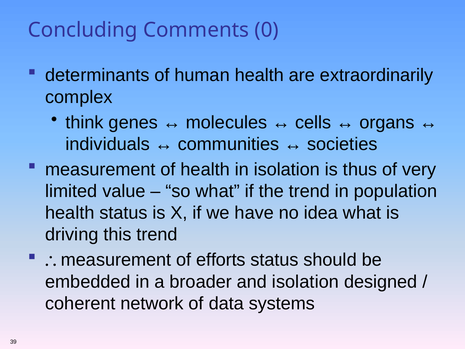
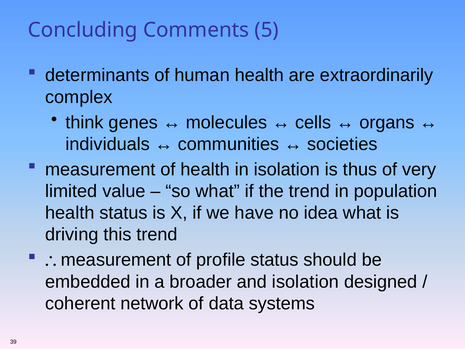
0: 0 -> 5
efforts: efforts -> profile
